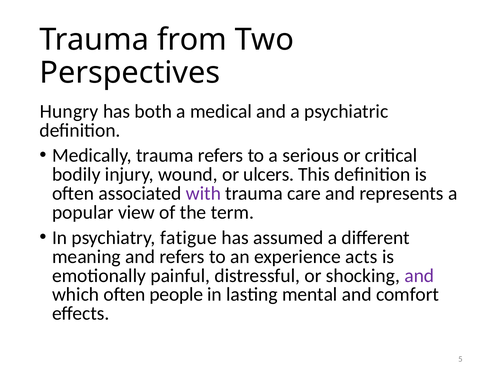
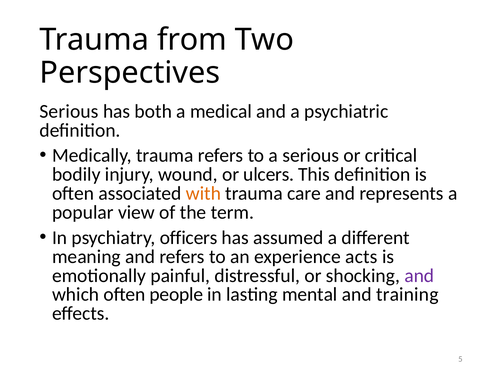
Hungry at (69, 111): Hungry -> Serious
with colour: purple -> orange
fatigue: fatigue -> officers
comfort: comfort -> training
